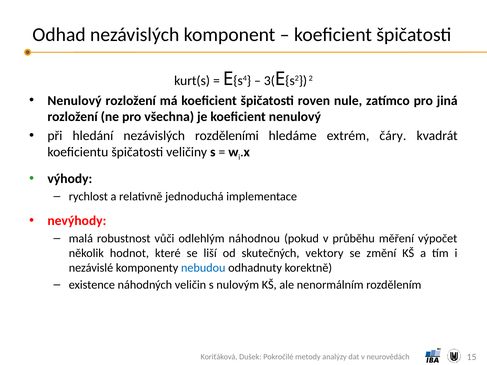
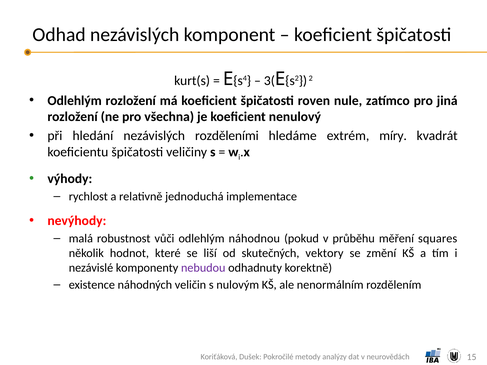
Nenulový at (75, 101): Nenulový -> Odlehlým
čáry: čáry -> míry
výpočet: výpočet -> squares
nebudou colour: blue -> purple
